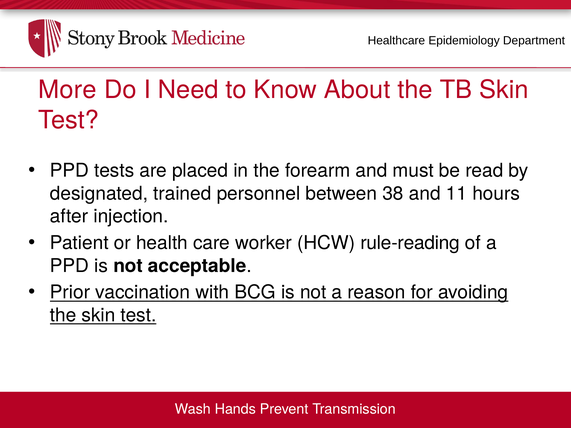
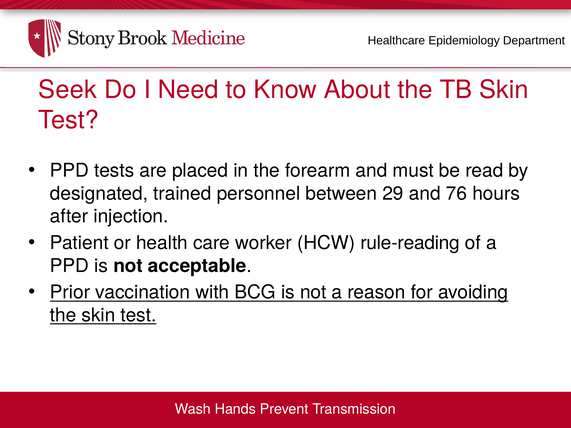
More: More -> Seek
38: 38 -> 29
11: 11 -> 76
